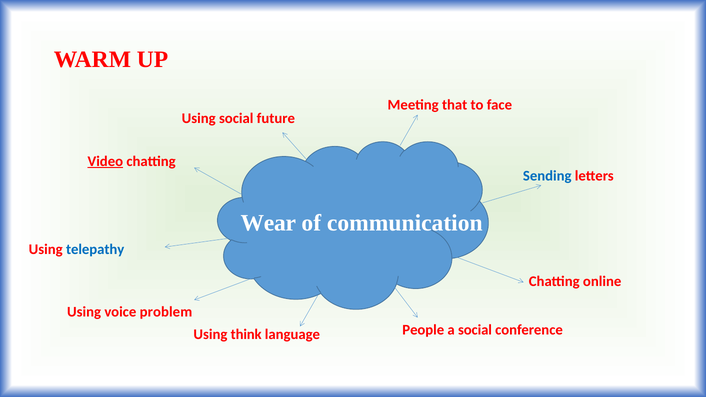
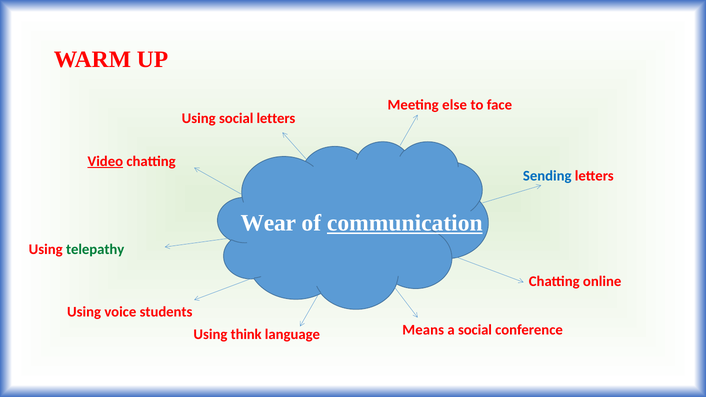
that: that -> else
social future: future -> letters
communication underline: none -> present
telepathy colour: blue -> green
problem: problem -> students
People: People -> Means
